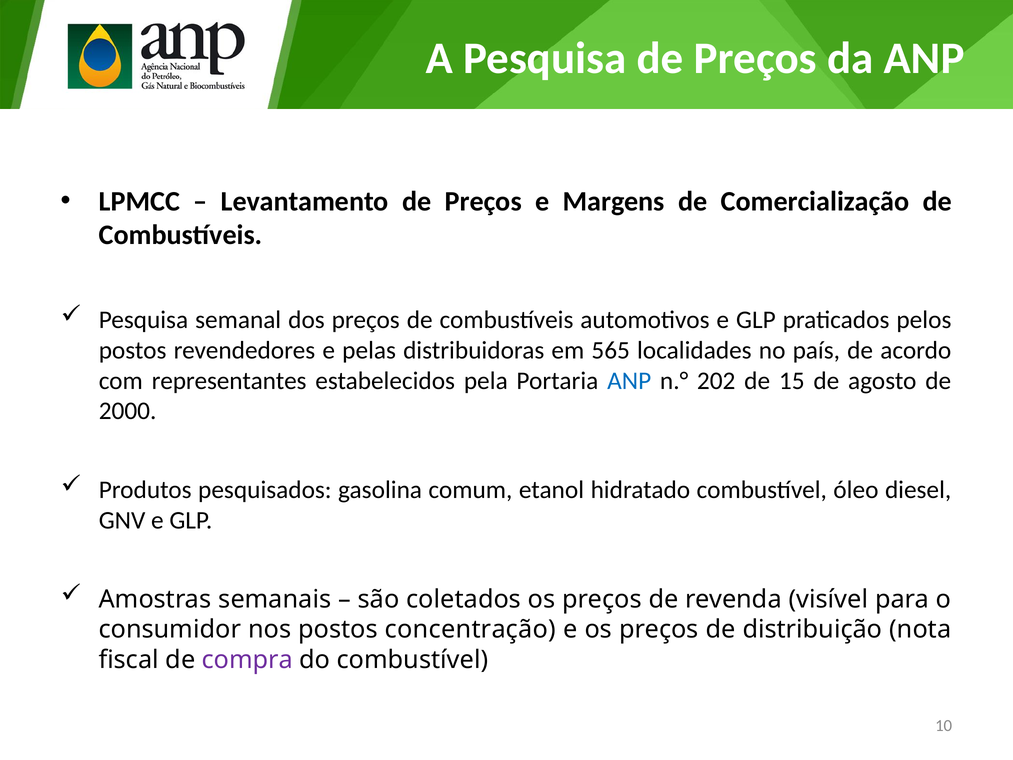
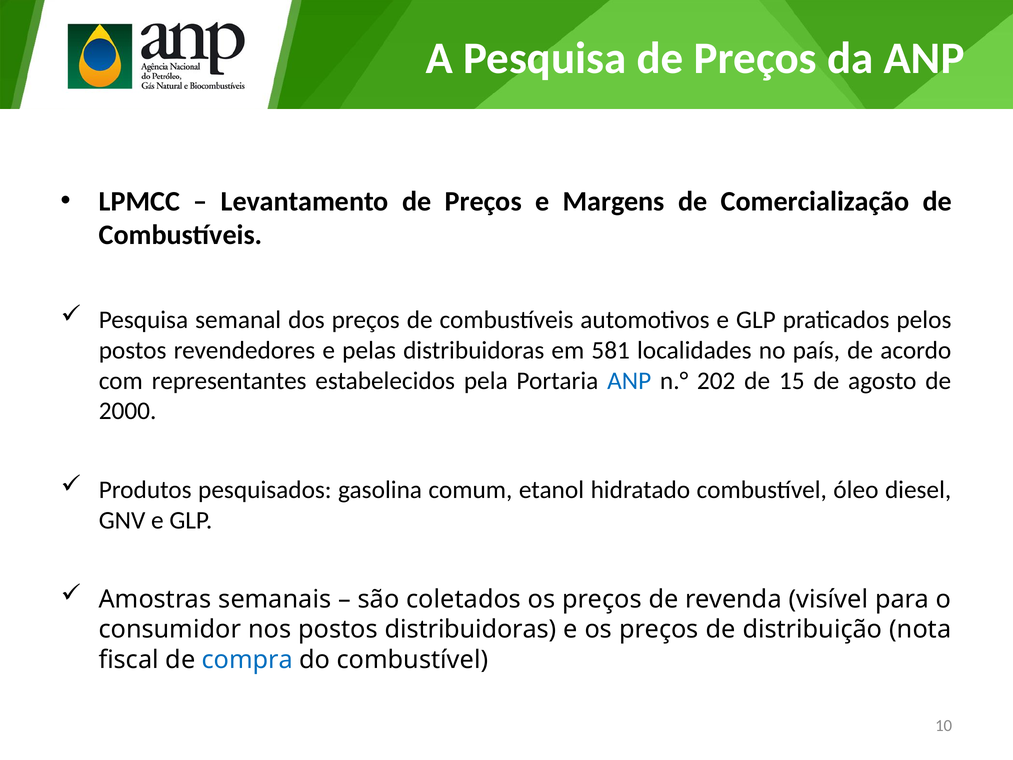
565: 565 -> 581
postos concentração: concentração -> distribuidoras
compra colour: purple -> blue
